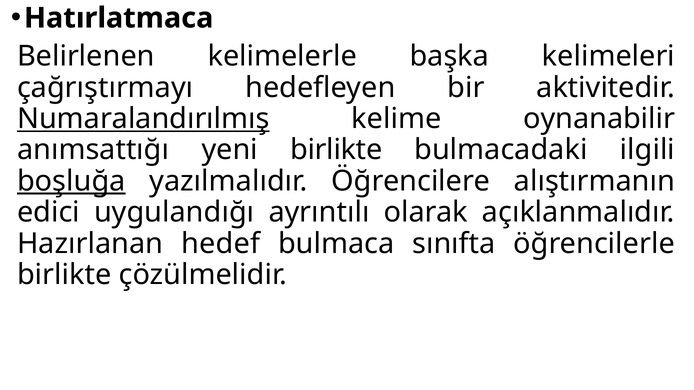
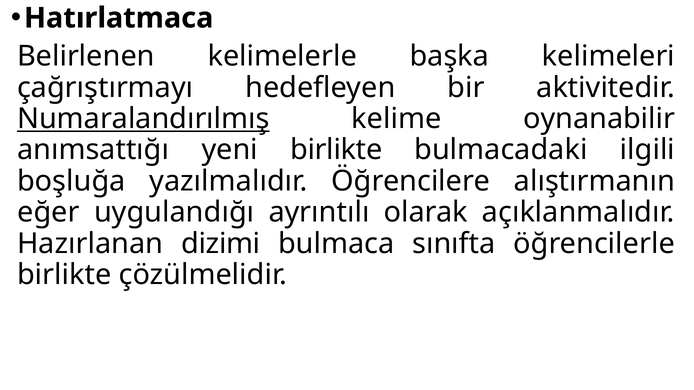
boşluğa underline: present -> none
edici: edici -> eğer
hedef: hedef -> dizimi
